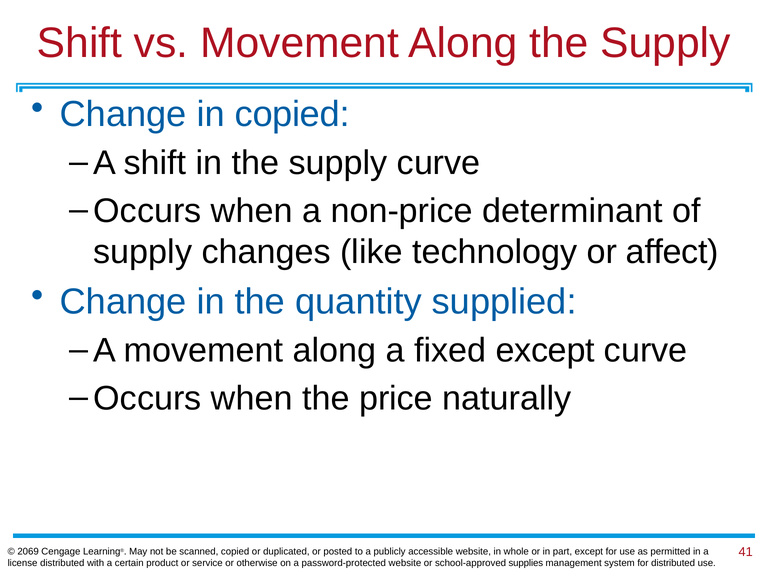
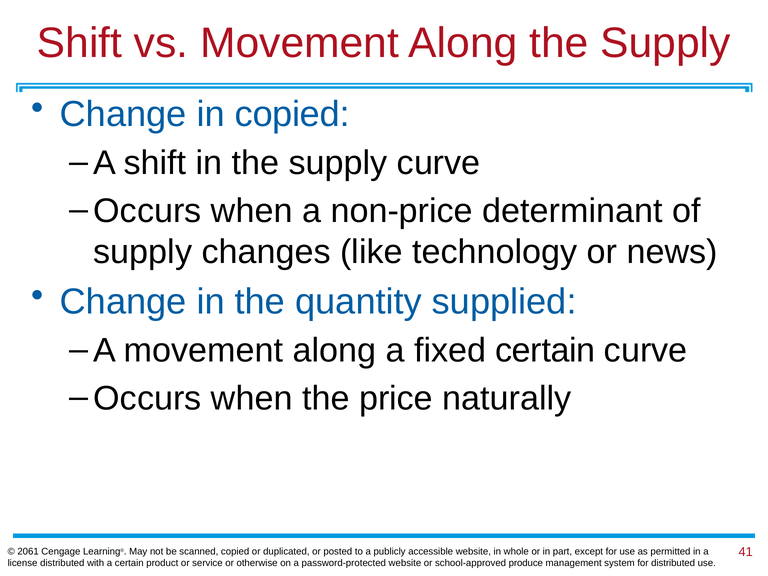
affect: affect -> news
fixed except: except -> certain
2069: 2069 -> 2061
supplies: supplies -> produce
